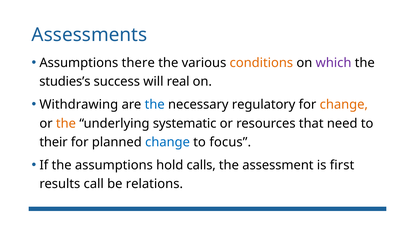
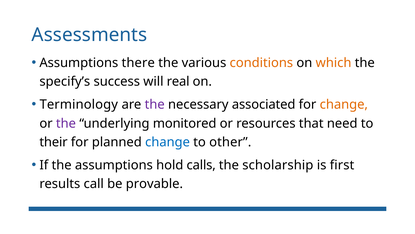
which colour: purple -> orange
studies’s: studies’s -> specify’s
Withdrawing: Withdrawing -> Terminology
the at (155, 104) colour: blue -> purple
regulatory: regulatory -> associated
the at (66, 123) colour: orange -> purple
systematic: systematic -> monitored
focus: focus -> other
assessment: assessment -> scholarship
relations: relations -> provable
